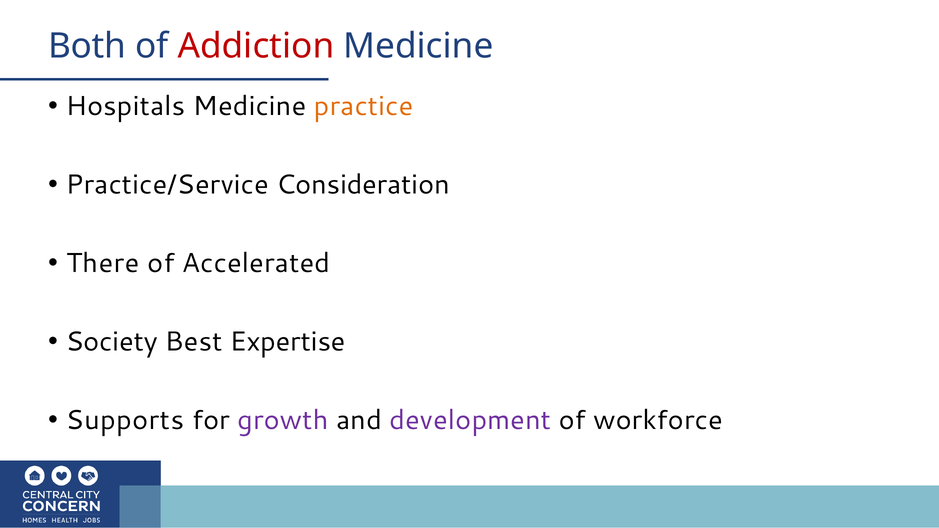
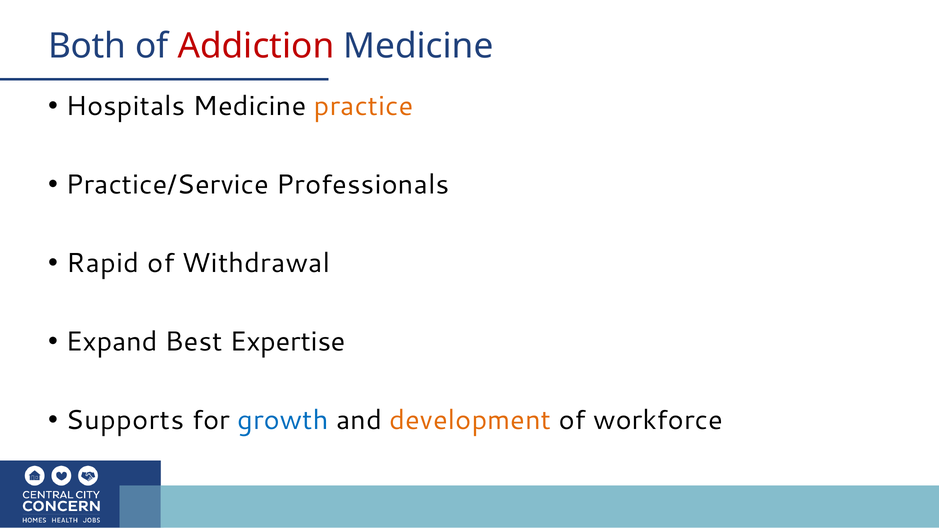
Consideration: Consideration -> Professionals
There: There -> Rapid
Accelerated: Accelerated -> Withdrawal
Society: Society -> Expand
growth colour: purple -> blue
development colour: purple -> orange
